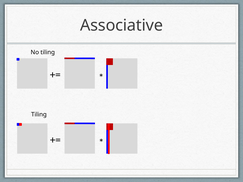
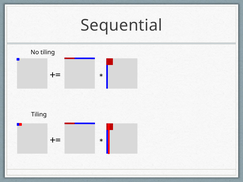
Associative: Associative -> Sequential
